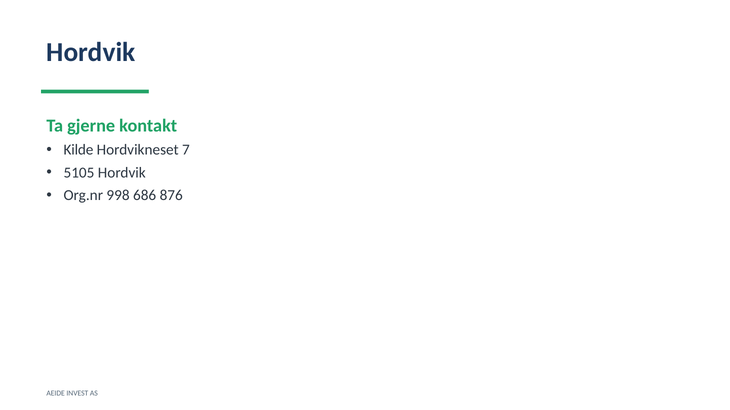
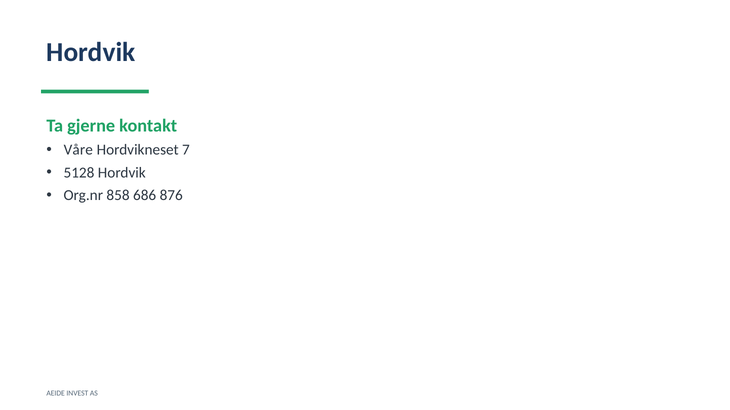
Kilde: Kilde -> Våre
5105: 5105 -> 5128
998: 998 -> 858
